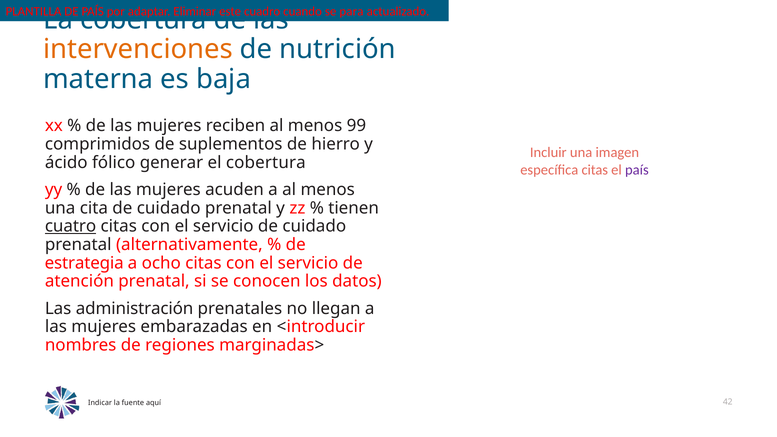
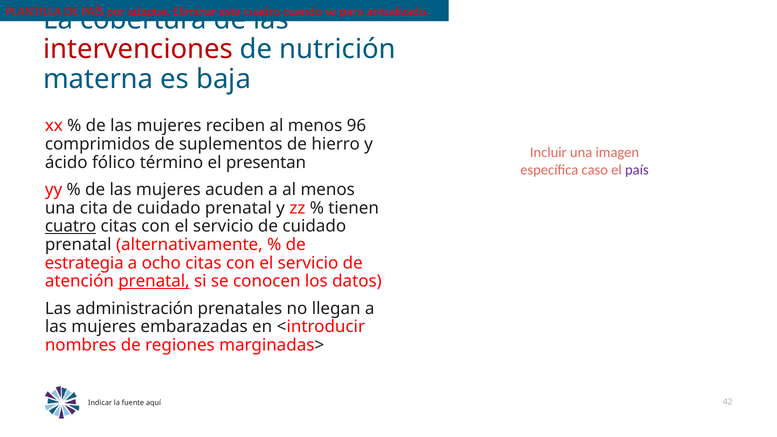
intervenciones colour: orange -> red
99: 99 -> 96
generar: generar -> término
el cobertura: cobertura -> presentan
específica citas: citas -> caso
prenatal at (154, 281) underline: none -> present
